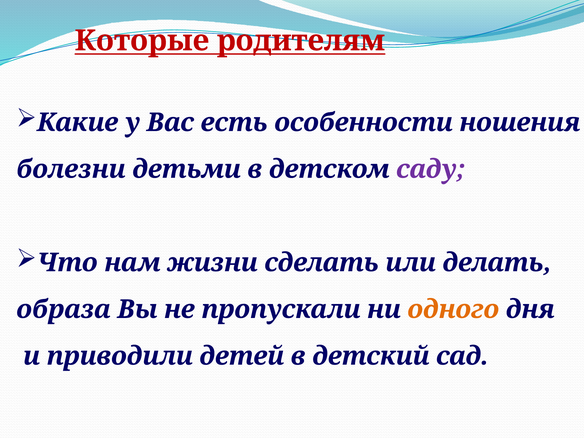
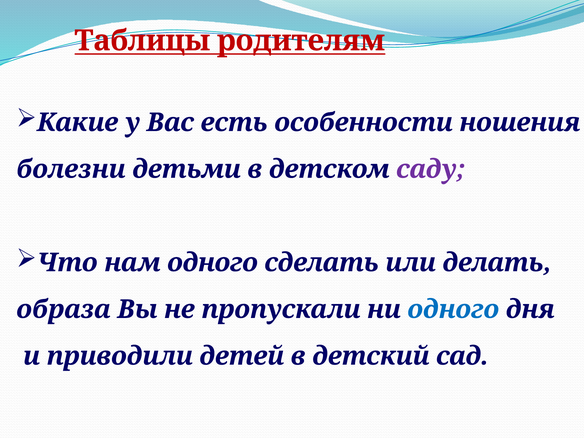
Которые: Которые -> Таблицы
нам жизни: жизни -> одного
одного at (453, 309) colour: orange -> blue
